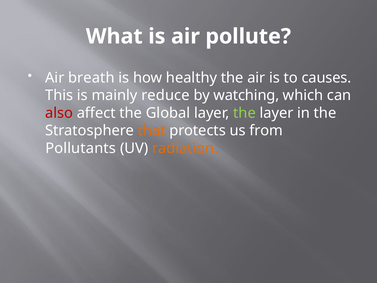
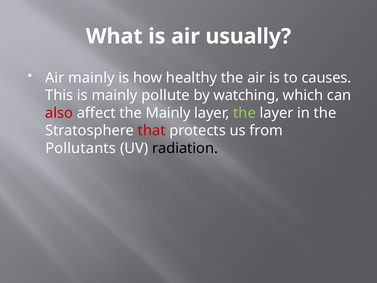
pollute: pollute -> usually
Air breath: breath -> mainly
reduce: reduce -> pollute
the Global: Global -> Mainly
that colour: orange -> red
radiation colour: orange -> black
